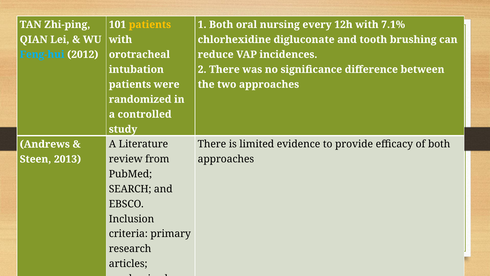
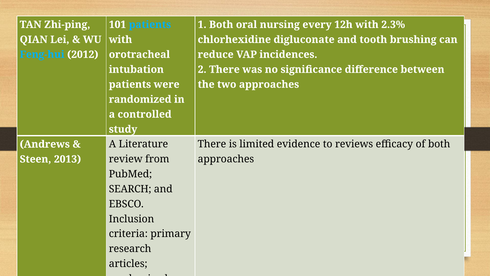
patients at (150, 25) colour: yellow -> light blue
7.1%: 7.1% -> 2.3%
to provide: provide -> reviews
